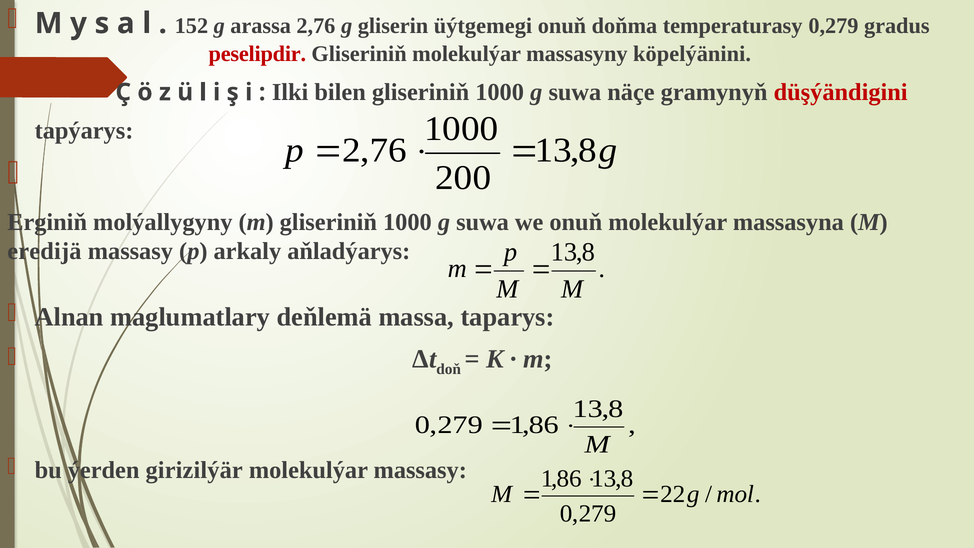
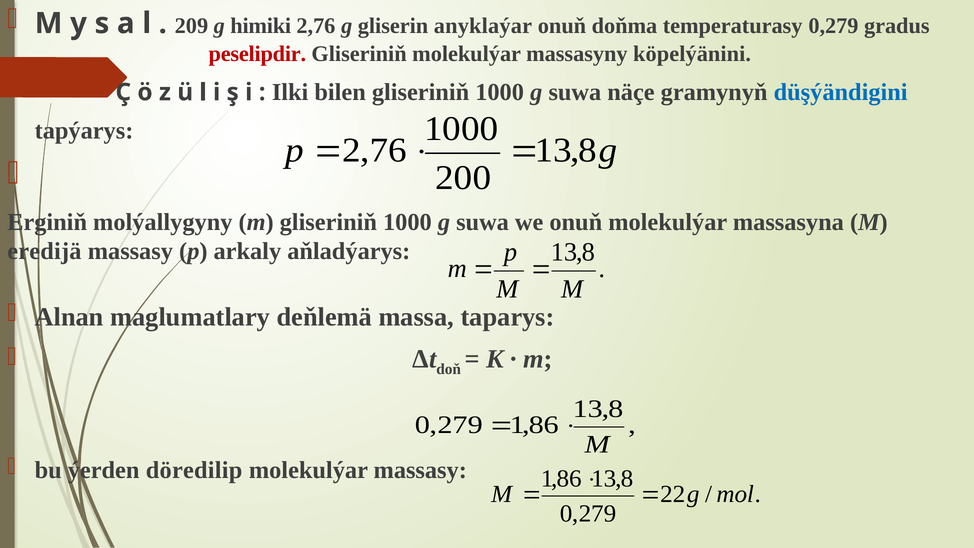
152: 152 -> 209
arassa: arassa -> himiki
üýtgemegi: üýtgemegi -> anyklaýar
düşýändigini colour: red -> blue
girizilýär: girizilýär -> döredilip
